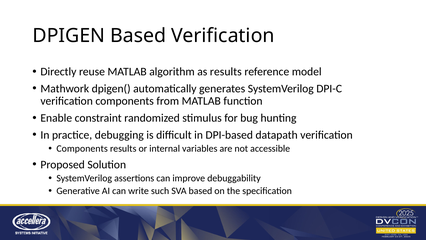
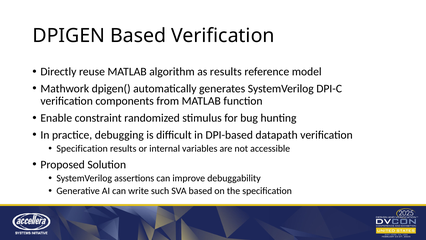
Components at (82, 148): Components -> Specification
